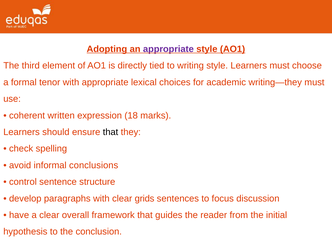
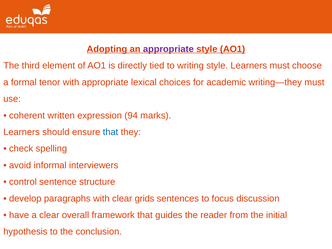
18: 18 -> 94
that at (111, 132) colour: black -> blue
conclusions: conclusions -> interviewers
